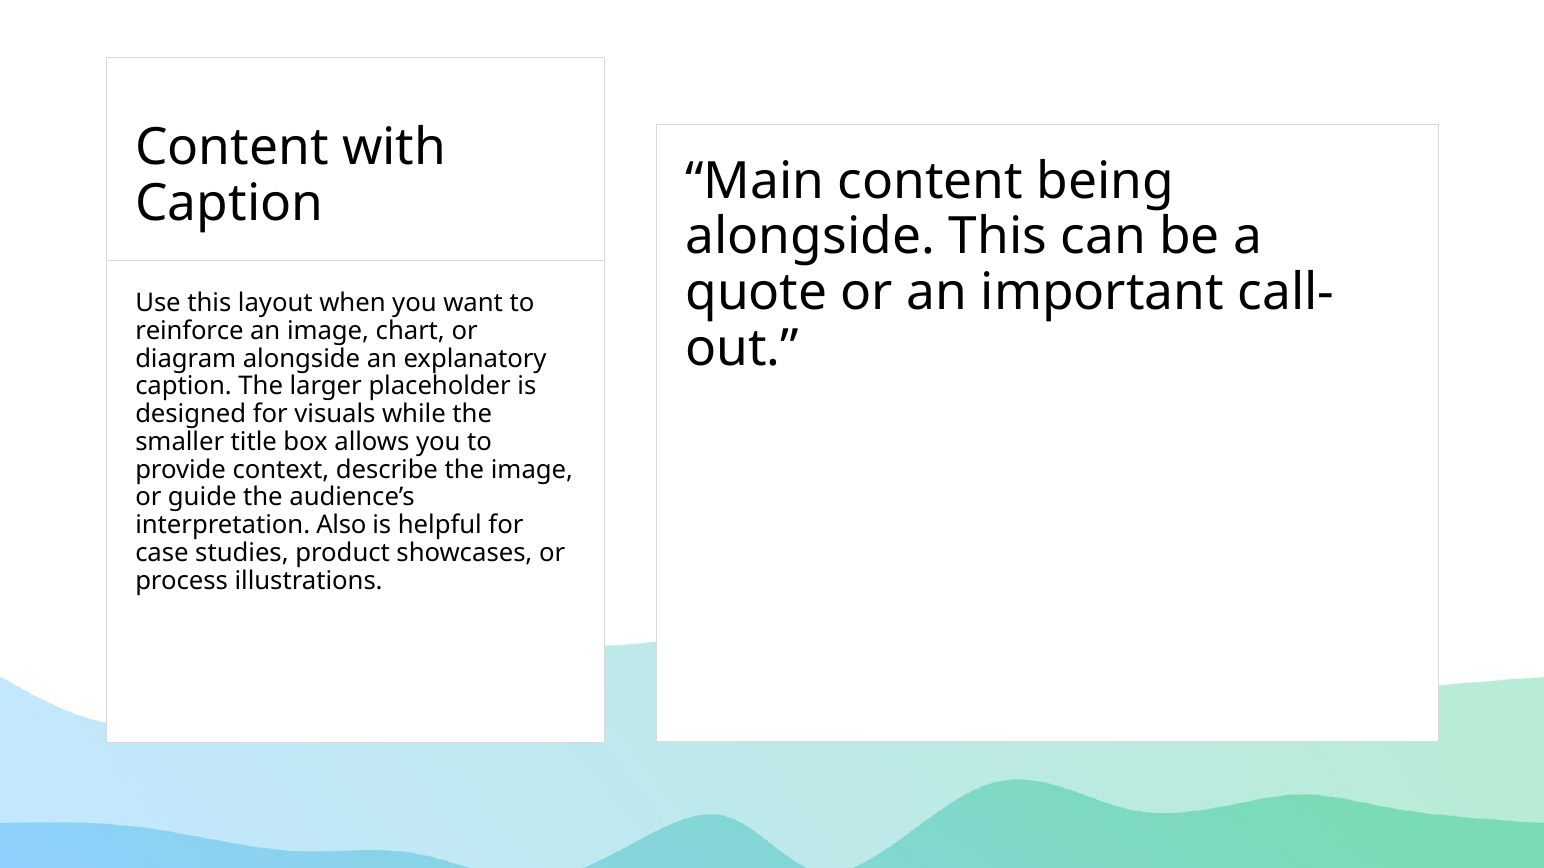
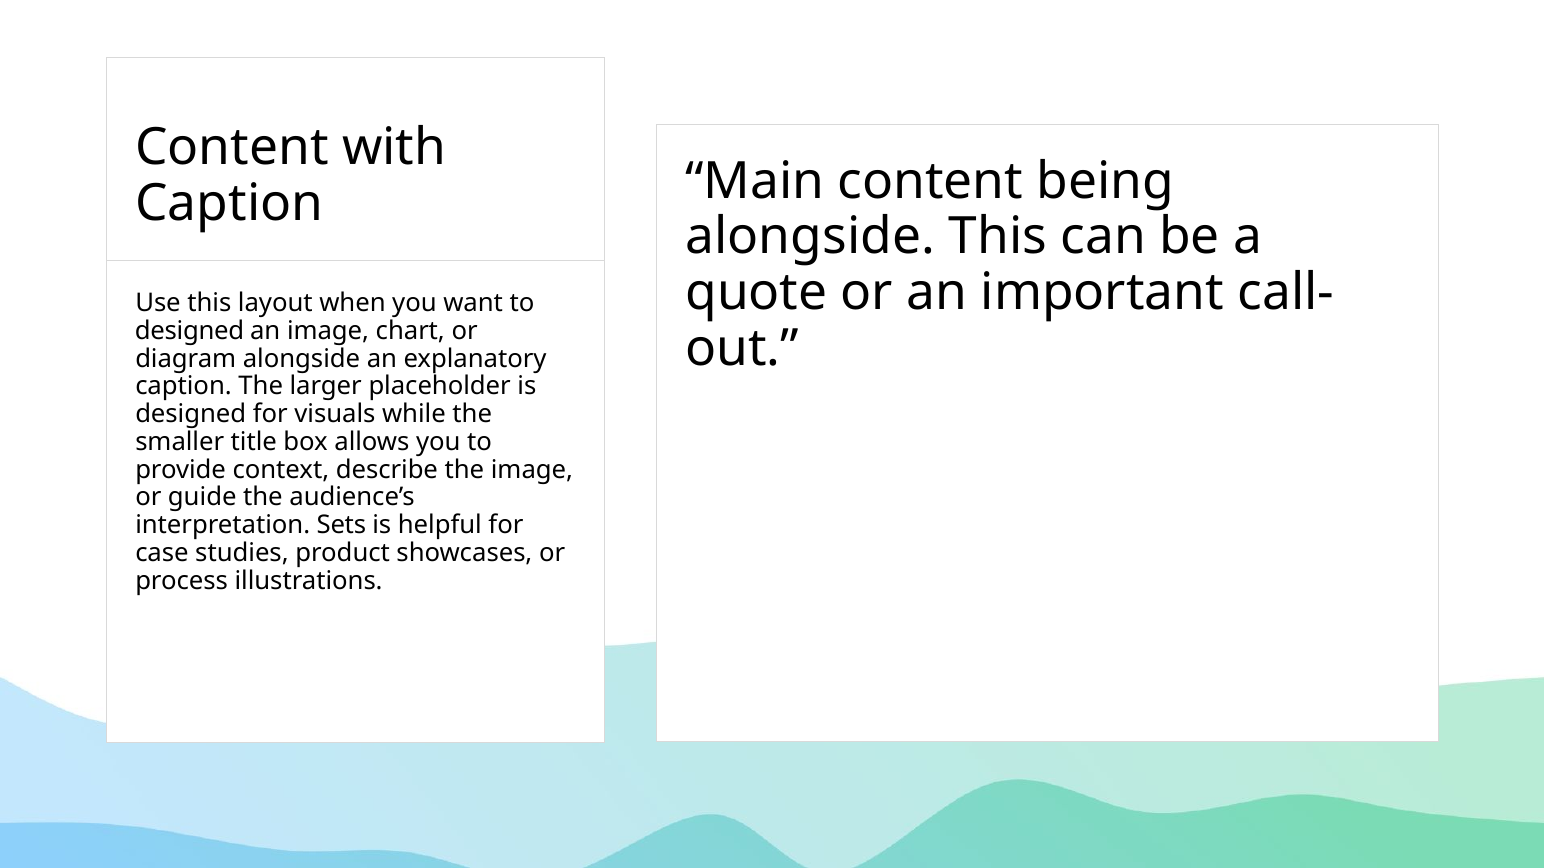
reinforce at (189, 331): reinforce -> designed
Also: Also -> Sets
